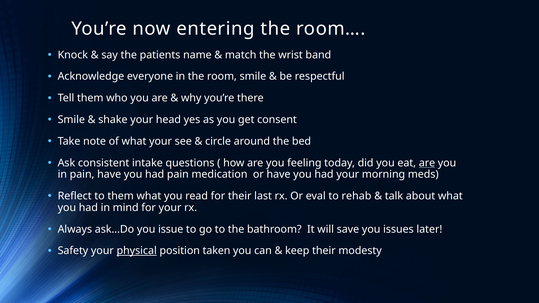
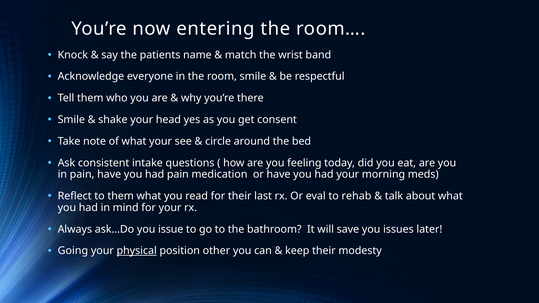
are at (427, 163) underline: present -> none
Safety: Safety -> Going
taken: taken -> other
